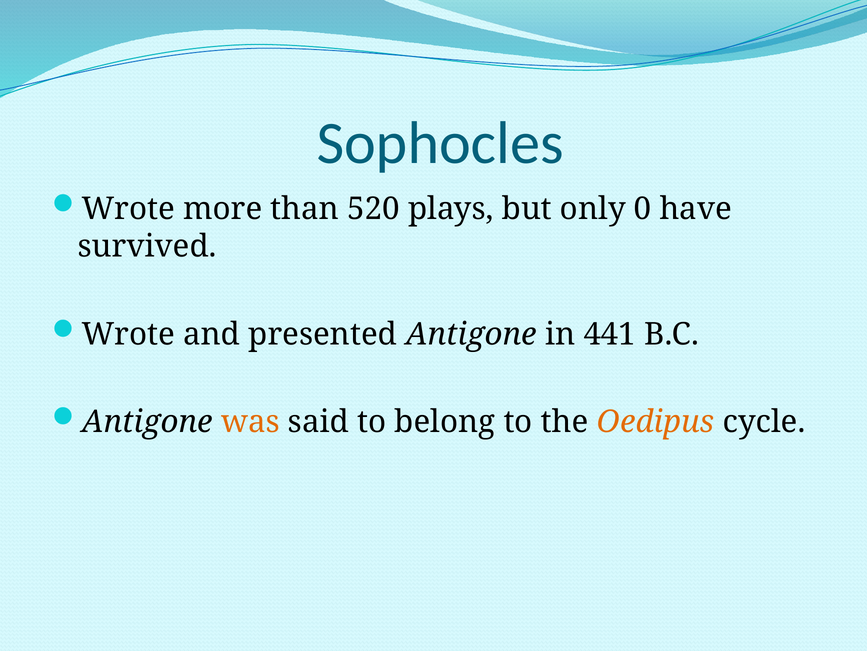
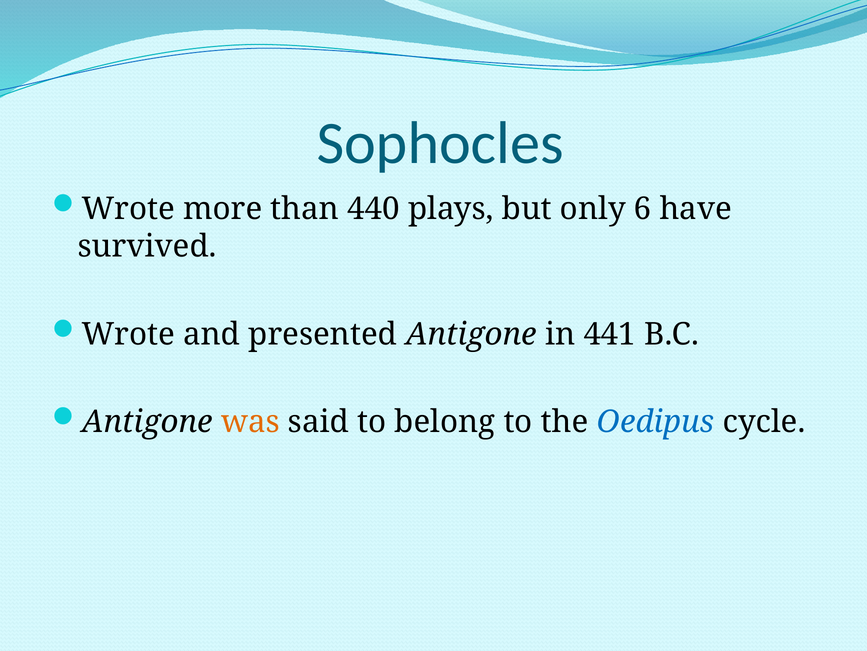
520: 520 -> 440
0: 0 -> 6
Oedipus colour: orange -> blue
